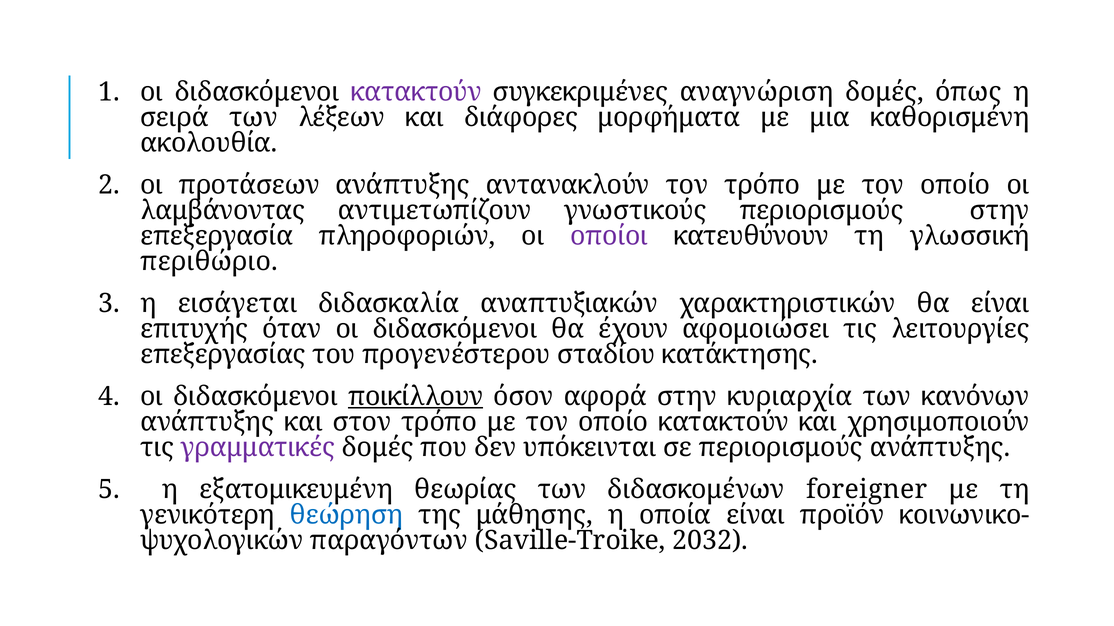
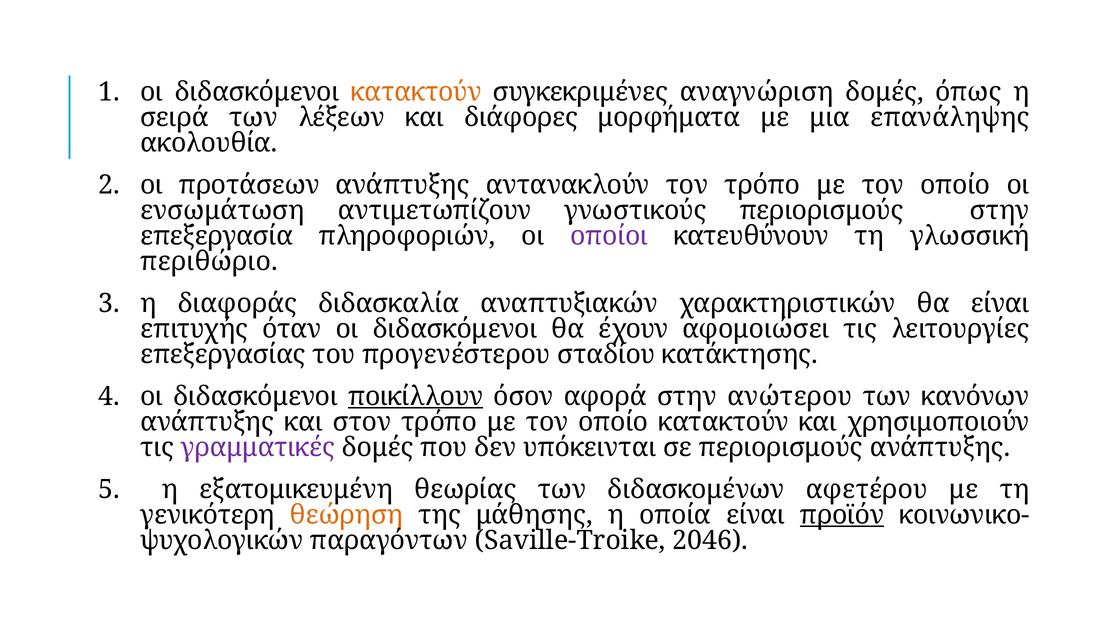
κατακτούν at (416, 92) colour: purple -> orange
καθορισμένη: καθορισμένη -> επανάληψης
λαμβάνοντας: λαμβάνοντας -> ενσωμάτωση
εισάγεται: εισάγεται -> διαφοράς
κυριαρχία: κυριαρχία -> ανώτερου
foreigner: foreigner -> αφετέρου
θεώρηση colour: blue -> orange
προϊόν underline: none -> present
2032: 2032 -> 2046
